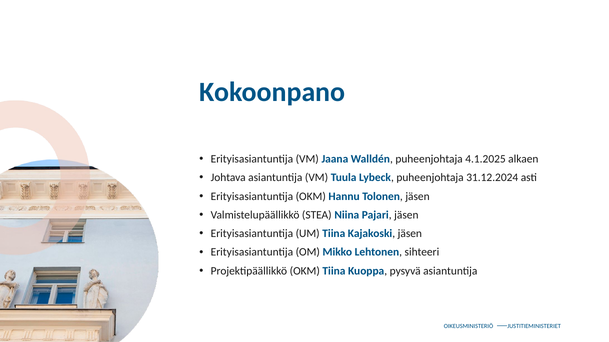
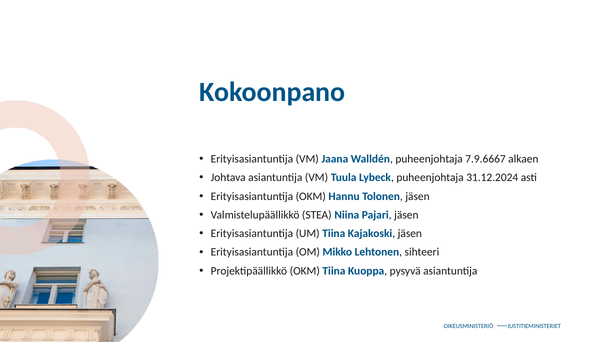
4.1.2025: 4.1.2025 -> 7.9.6667
